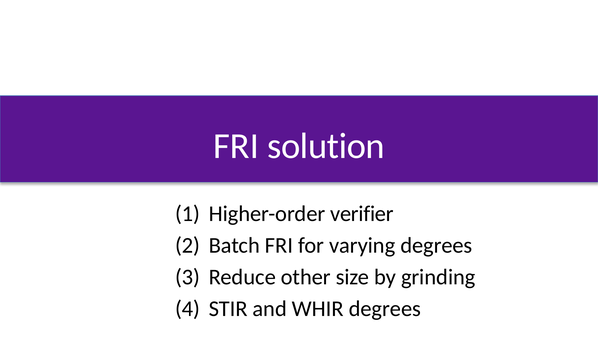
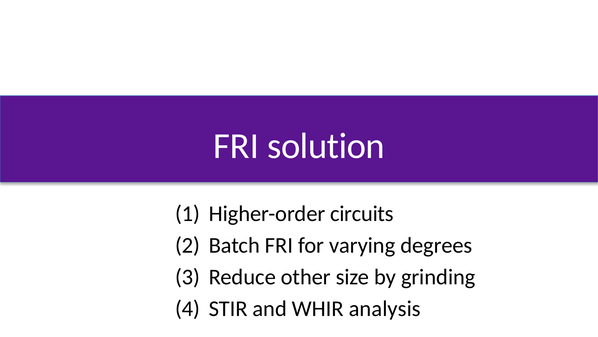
verifier: verifier -> circuits
WHIR degrees: degrees -> analysis
